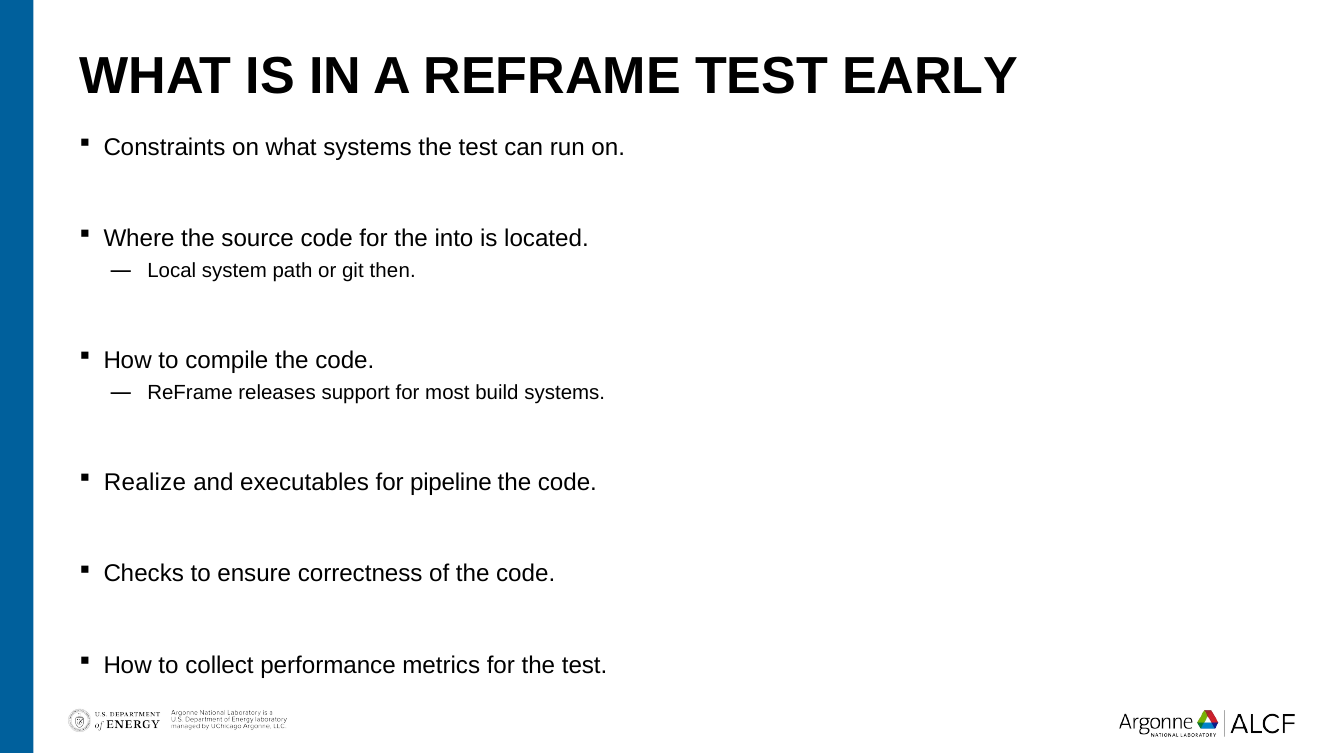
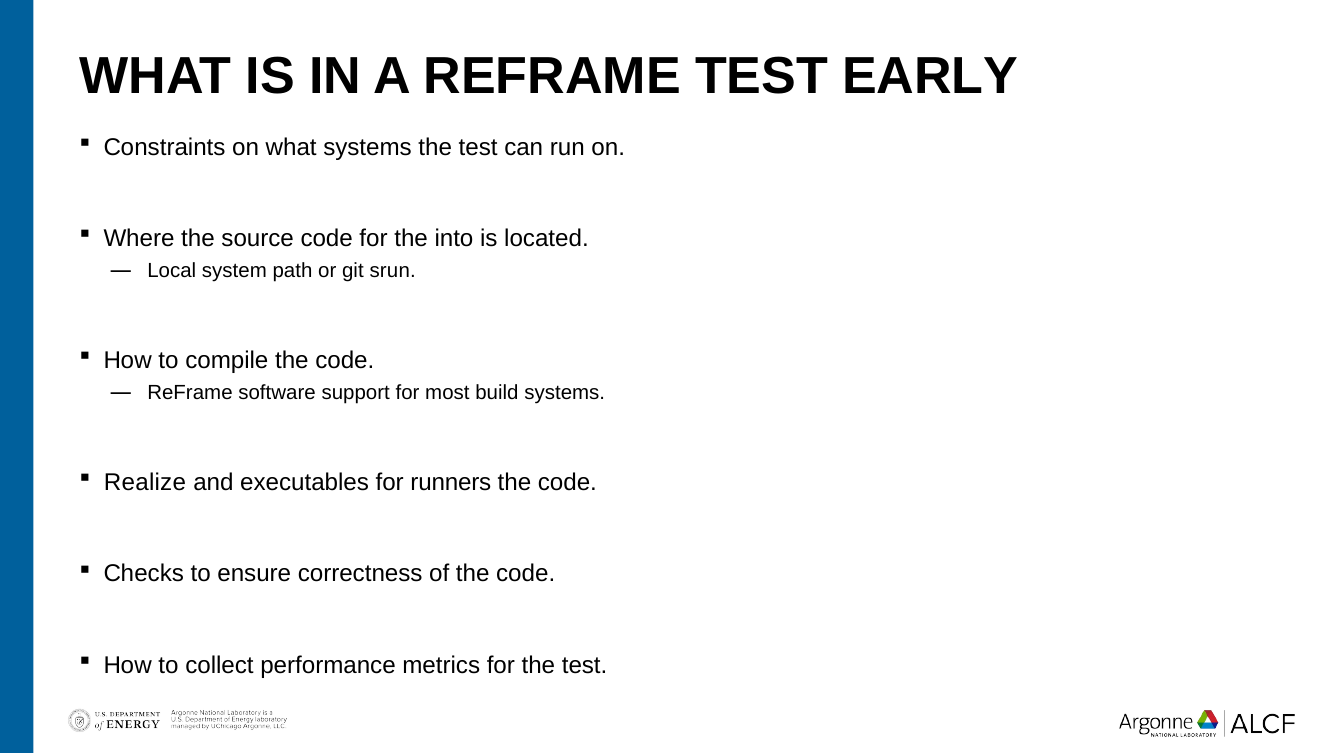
then: then -> srun
releases: releases -> software
pipeline: pipeline -> runners
